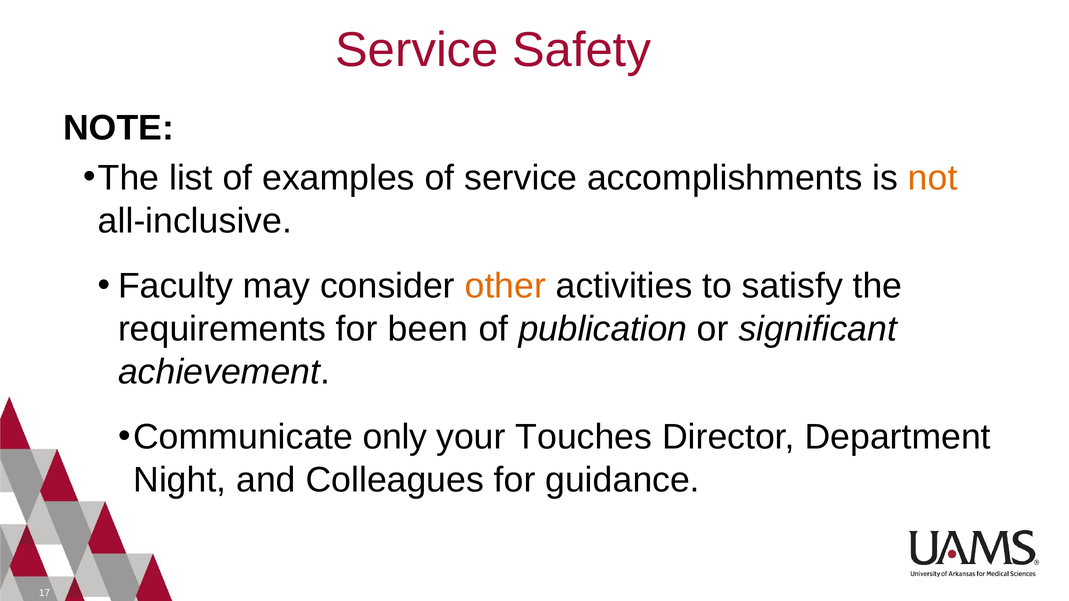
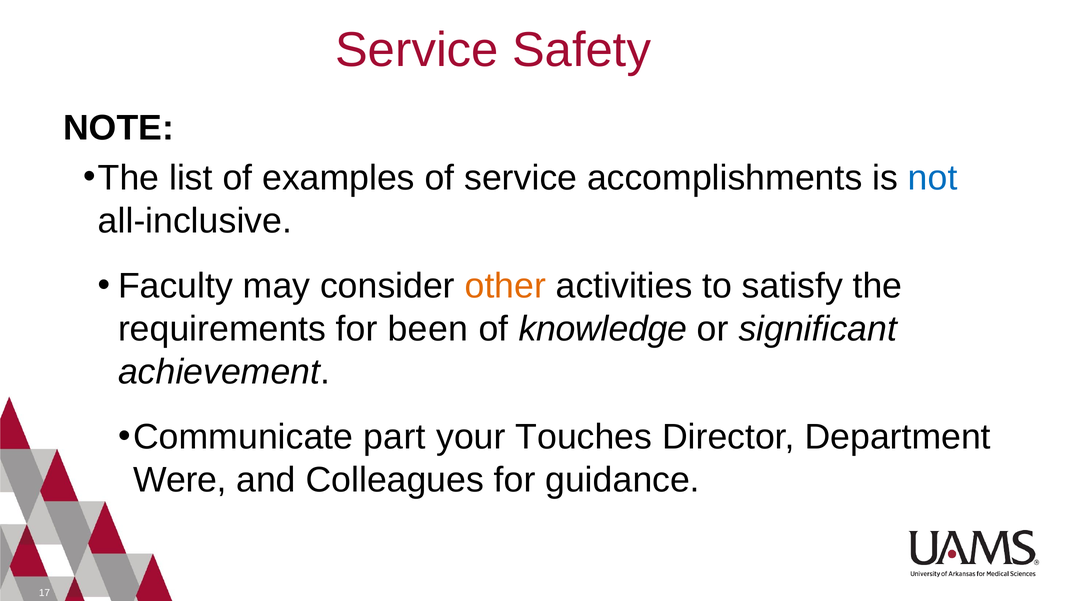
not colour: orange -> blue
publication: publication -> knowledge
only: only -> part
Night: Night -> Were
